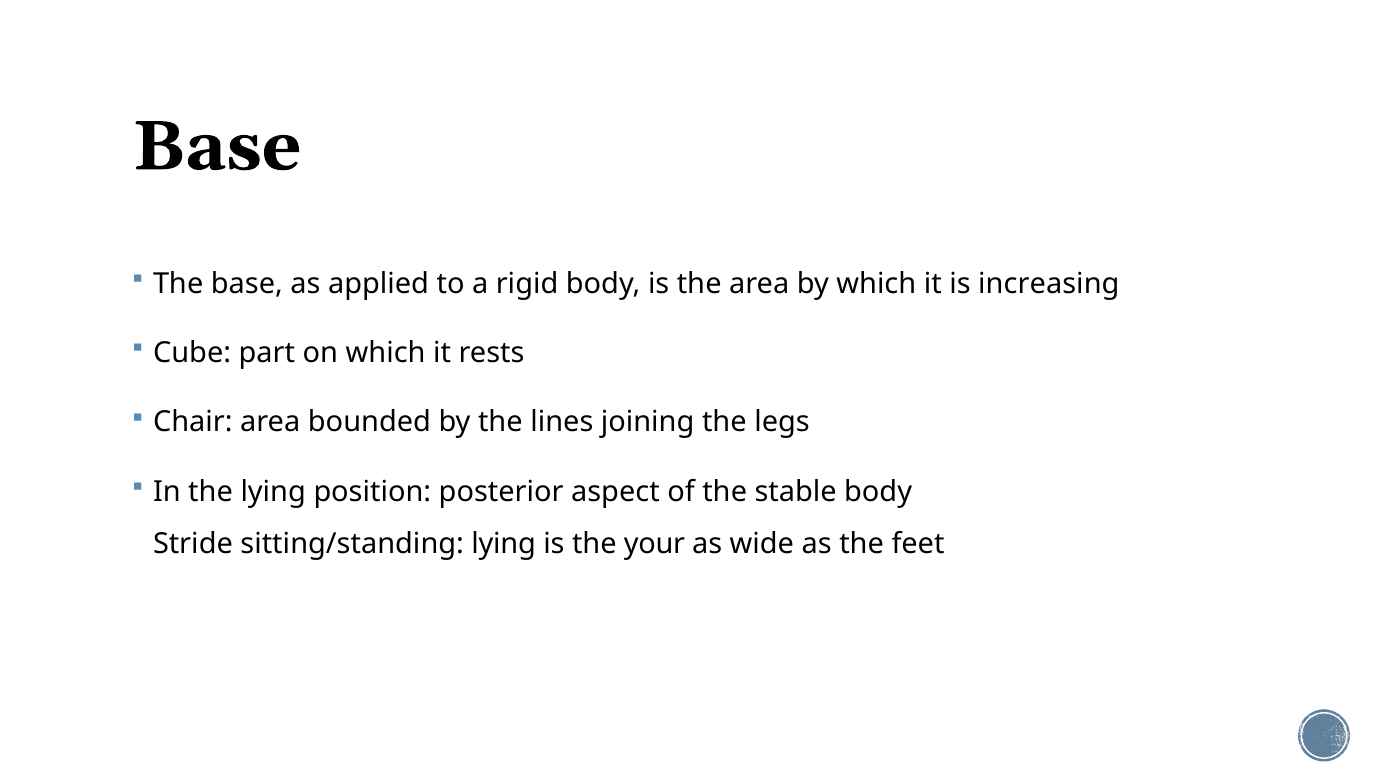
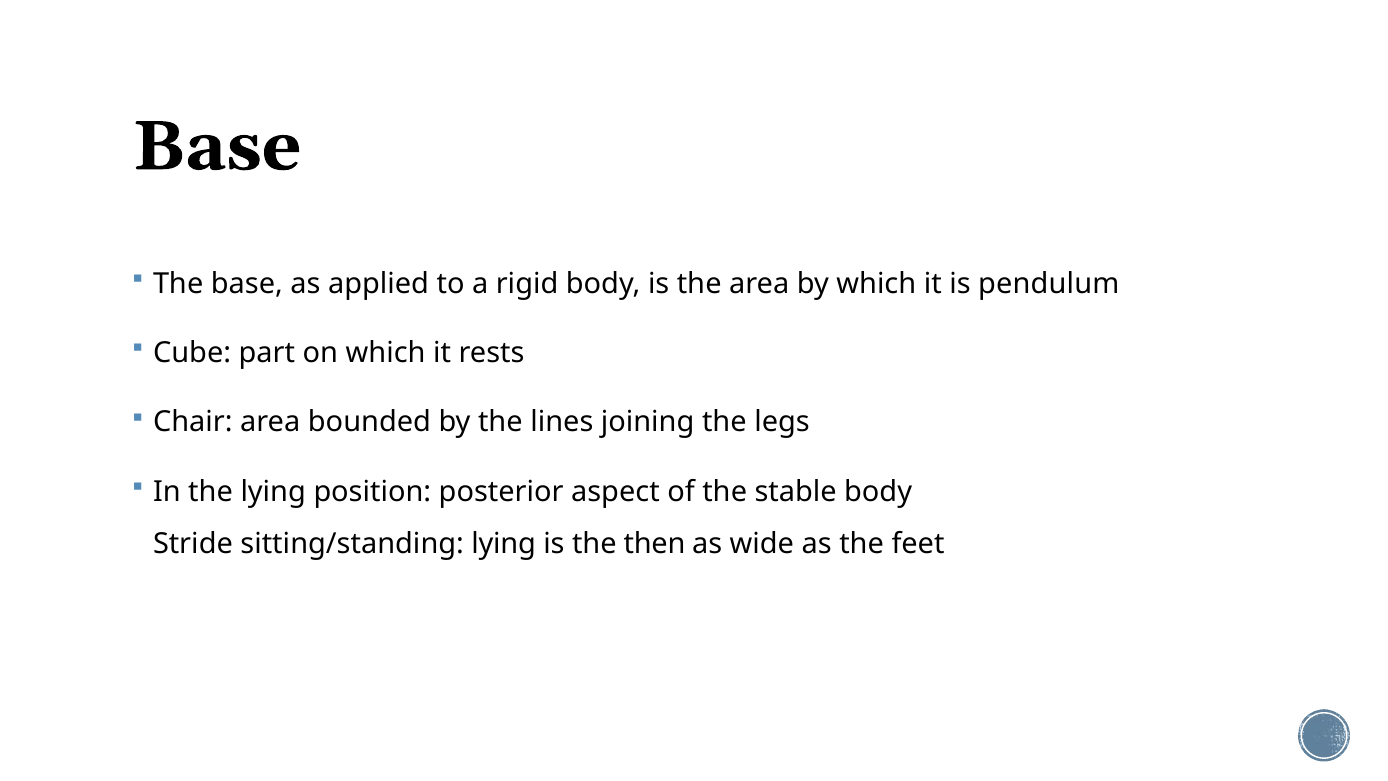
increasing: increasing -> pendulum
your: your -> then
